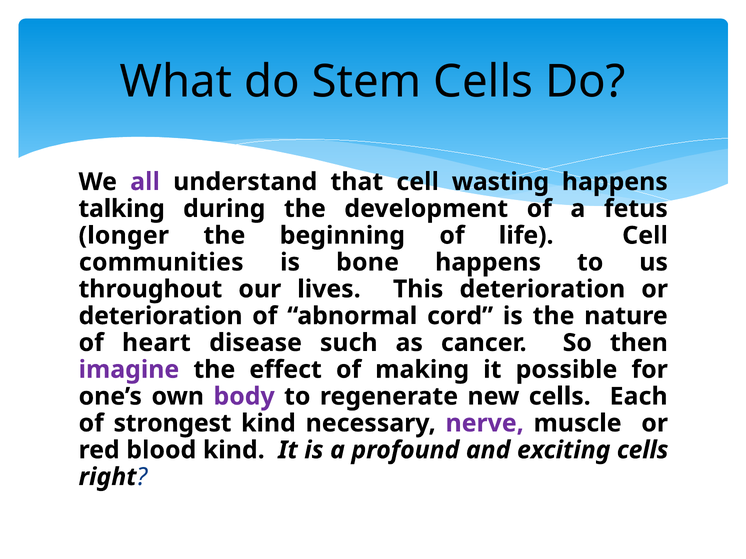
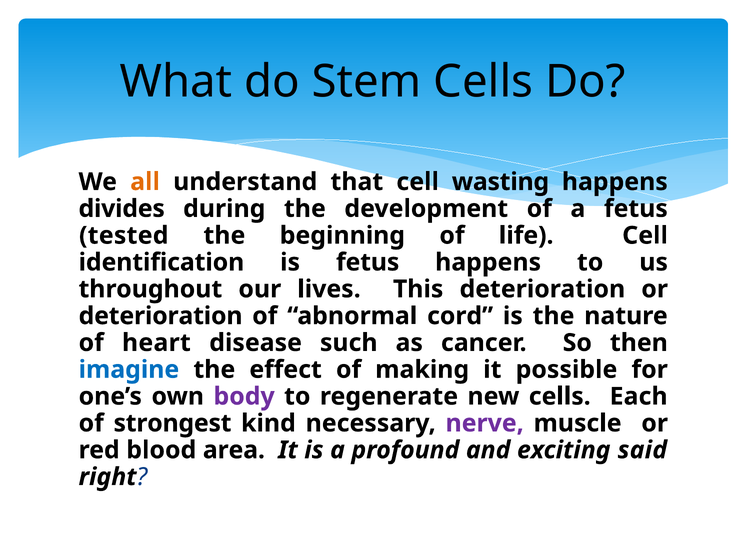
all colour: purple -> orange
talking: talking -> divides
longer: longer -> tested
communities: communities -> identification
is bone: bone -> fetus
imagine colour: purple -> blue
blood kind: kind -> area
exciting cells: cells -> said
